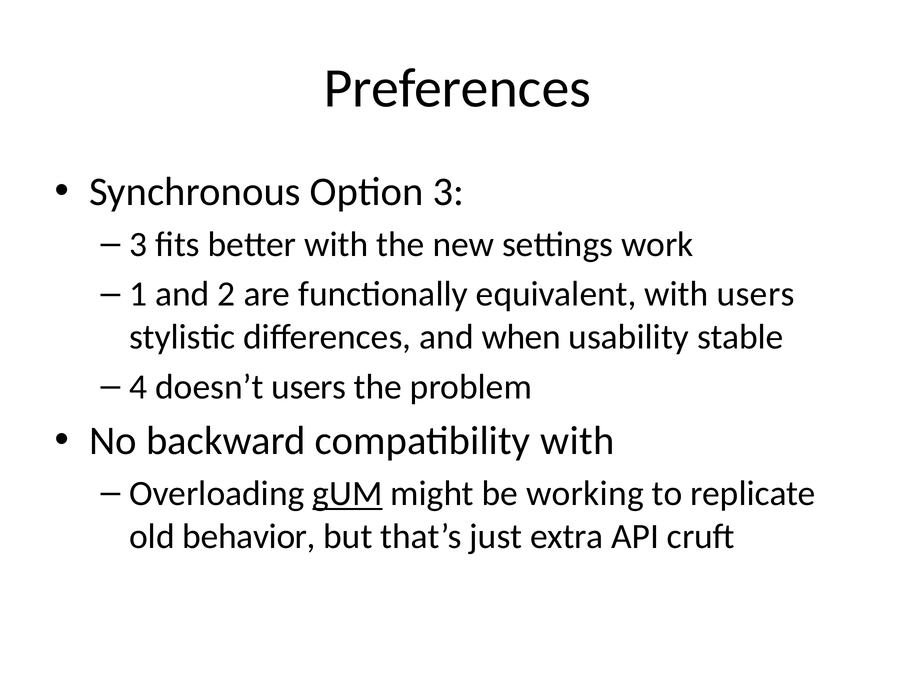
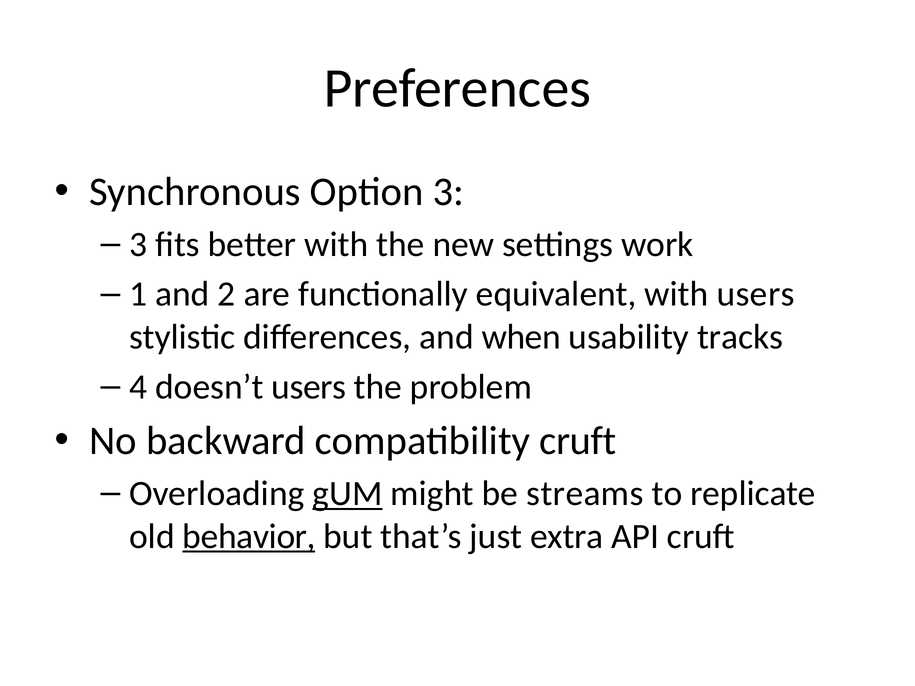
stable: stable -> tracks
compatibility with: with -> cruft
working: working -> streams
behavior underline: none -> present
